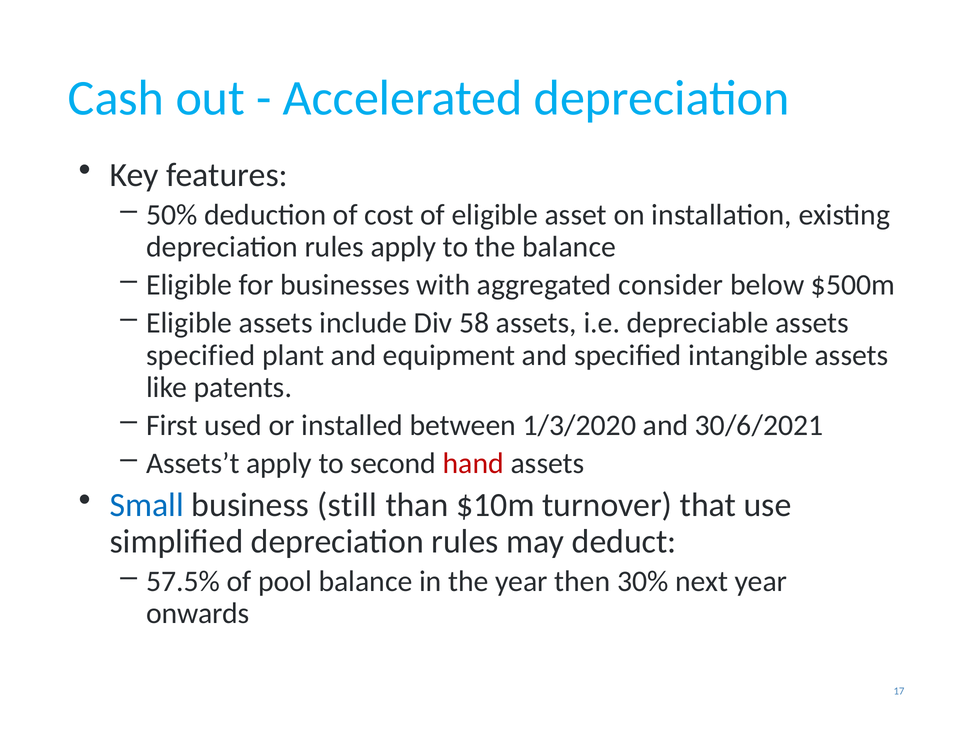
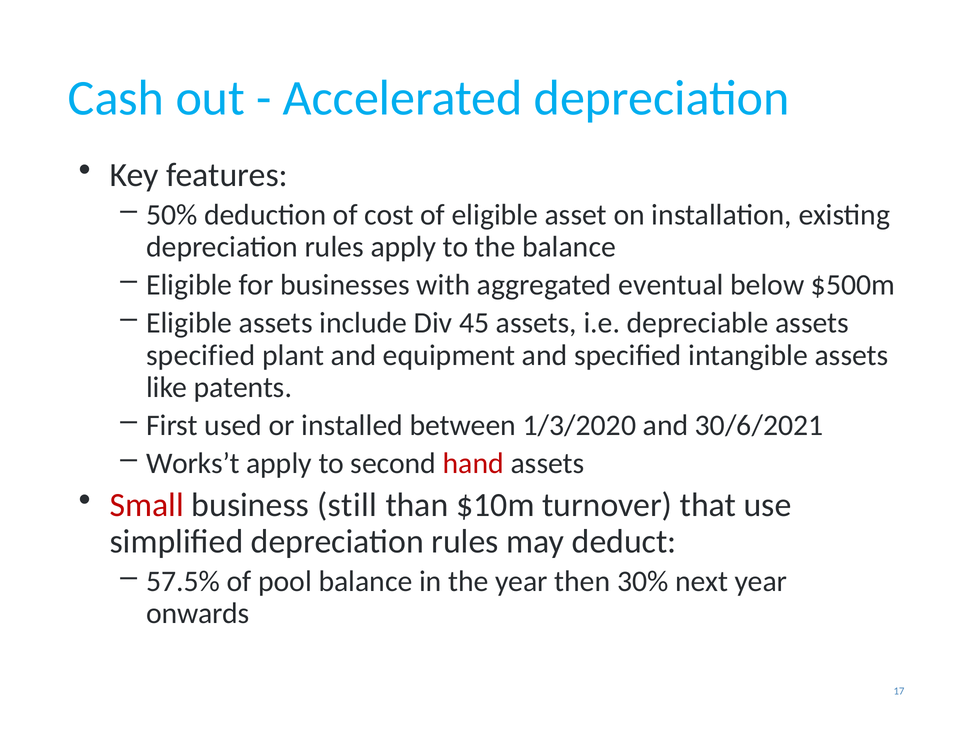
consider: consider -> eventual
58: 58 -> 45
Assets’t: Assets’t -> Works’t
Small colour: blue -> red
